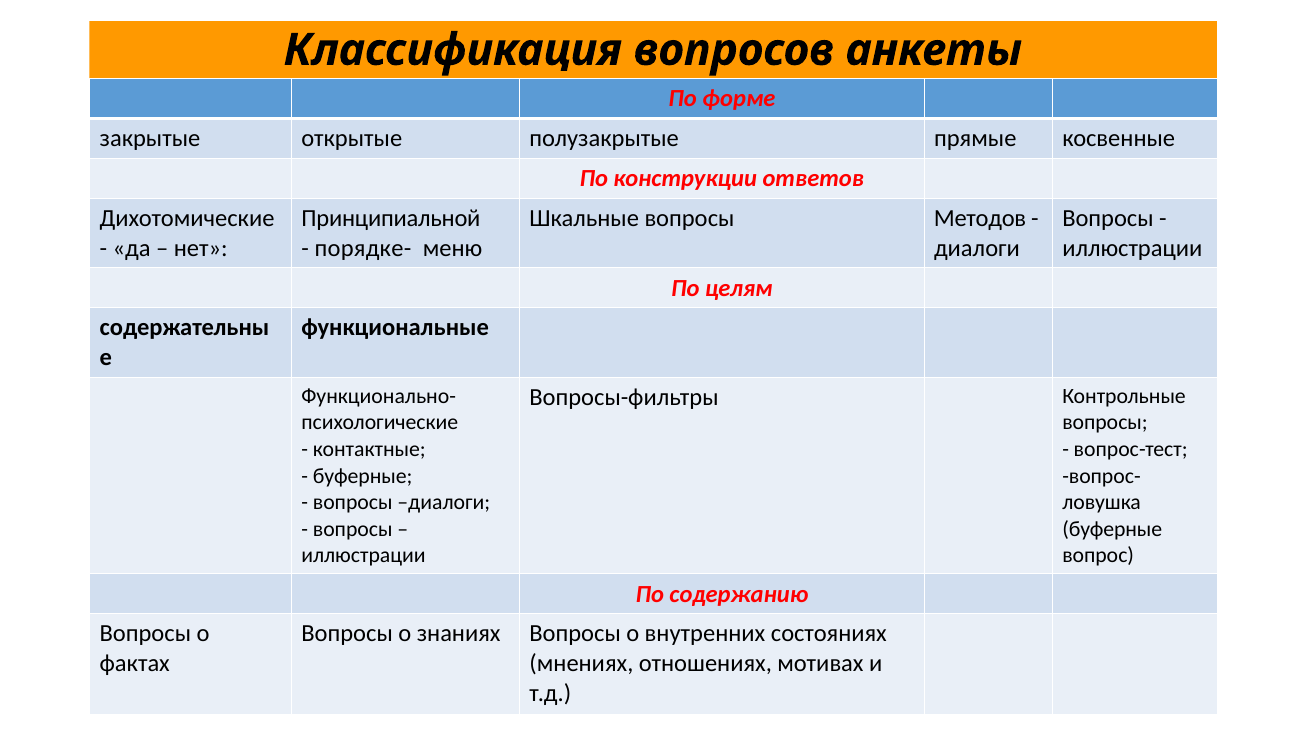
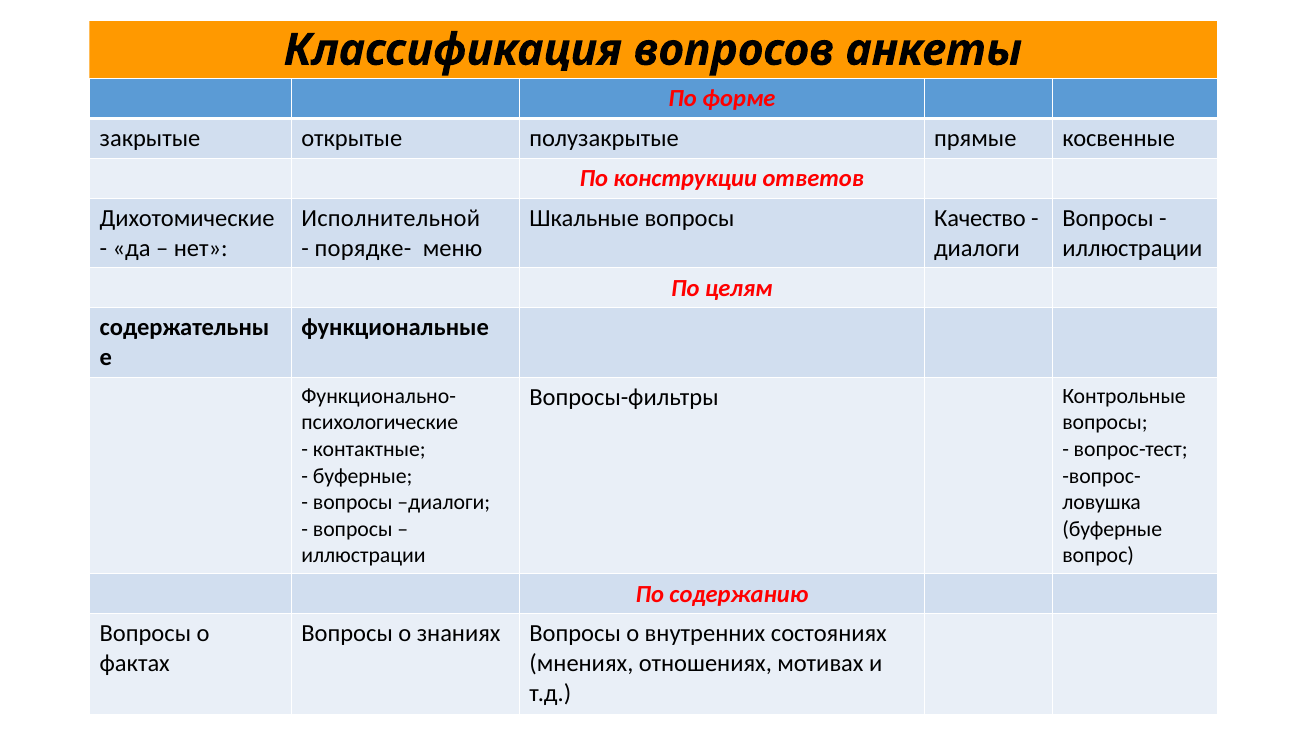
Принципиальной: Принципиальной -> Исполнительной
Методов: Методов -> Качество
